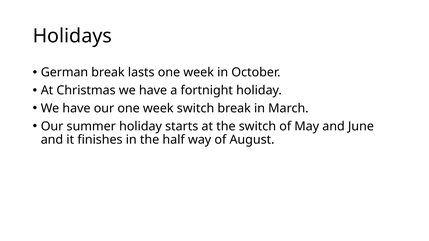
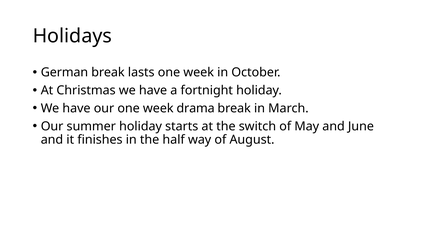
week switch: switch -> drama
